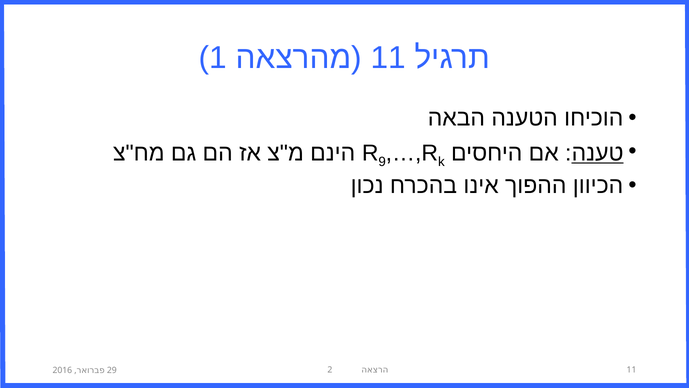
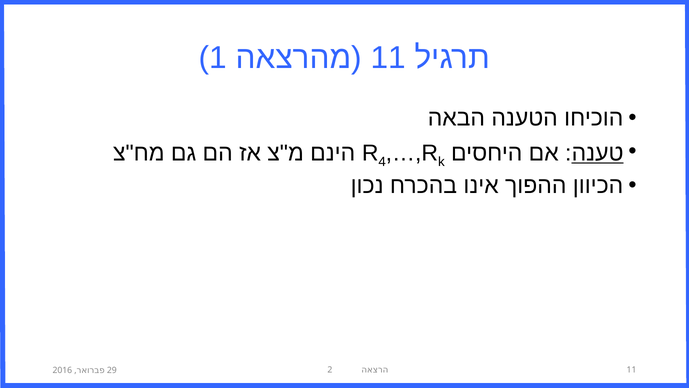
9: 9 -> 4
